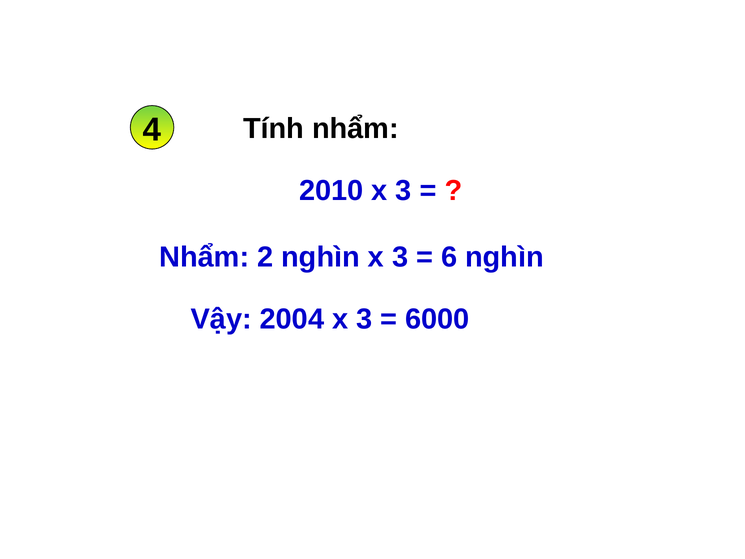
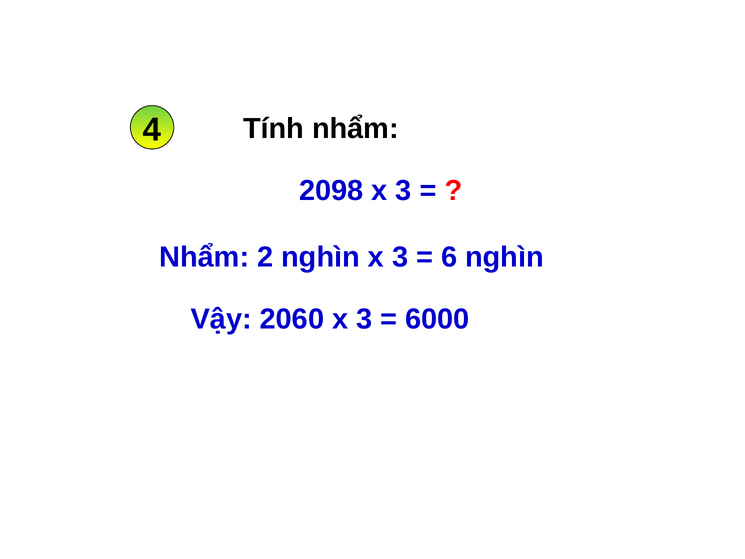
2010: 2010 -> 2098
2004: 2004 -> 2060
